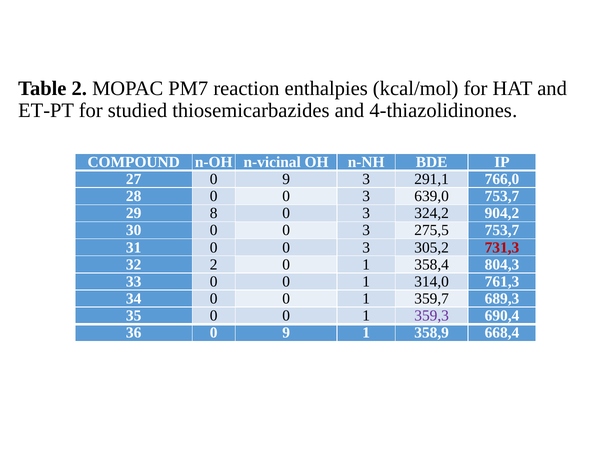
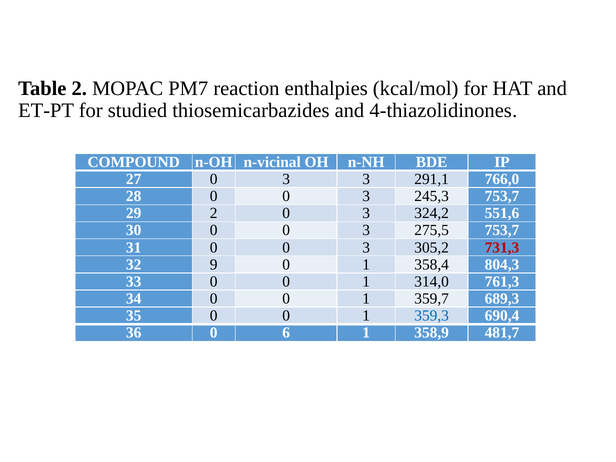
27 0 9: 9 -> 3
639,0: 639,0 -> 245,3
29 8: 8 -> 2
904,2: 904,2 -> 551,6
32 2: 2 -> 9
359,3 colour: purple -> blue
36 0 9: 9 -> 6
668,4: 668,4 -> 481,7
